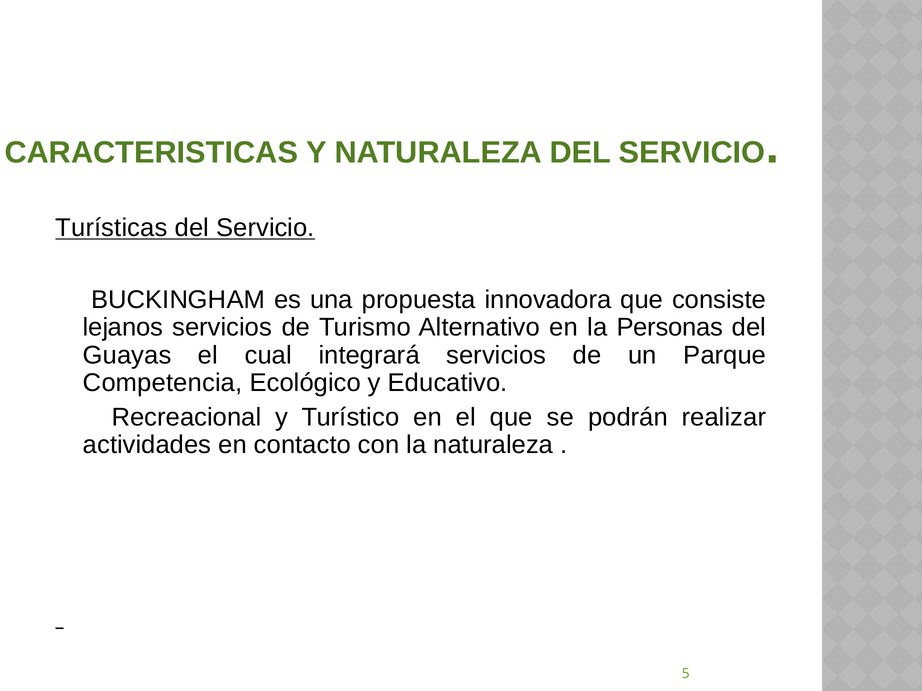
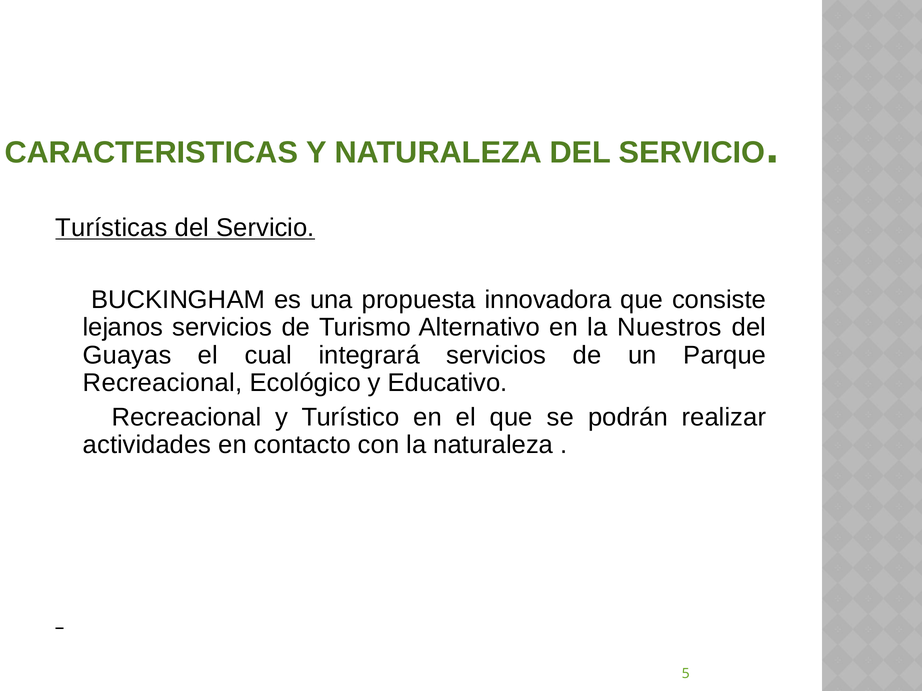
Personas: Personas -> Nuestros
Competencia at (163, 383): Competencia -> Recreacional
